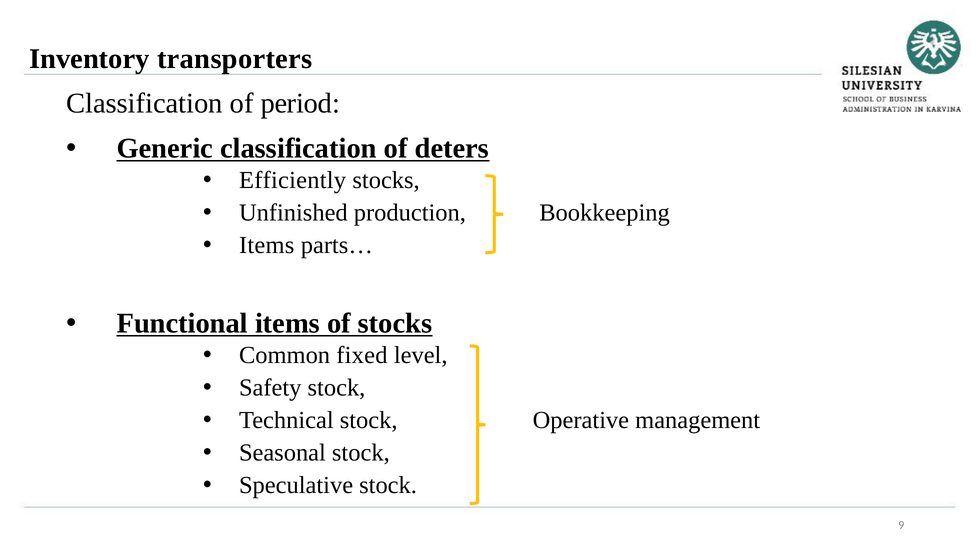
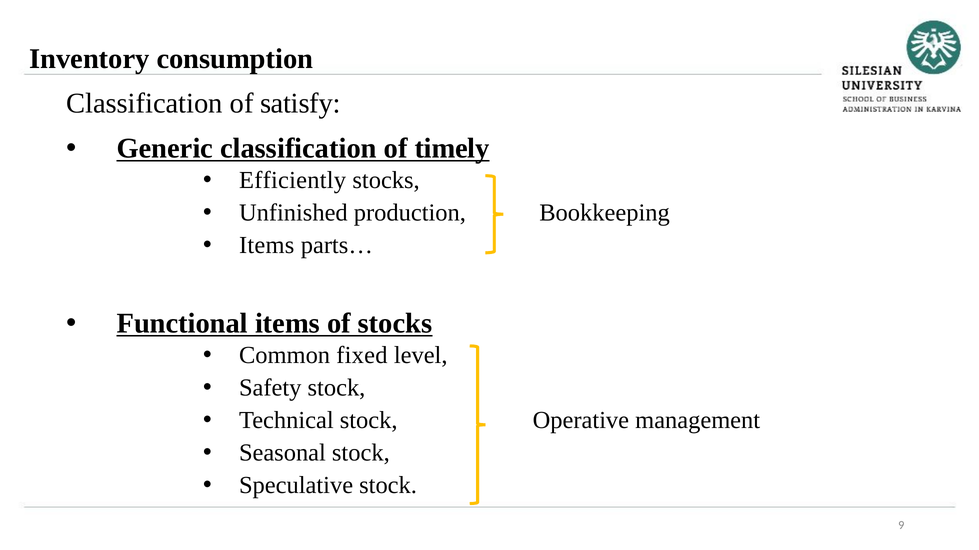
transporters: transporters -> consumption
period: period -> satisfy
deters: deters -> timely
